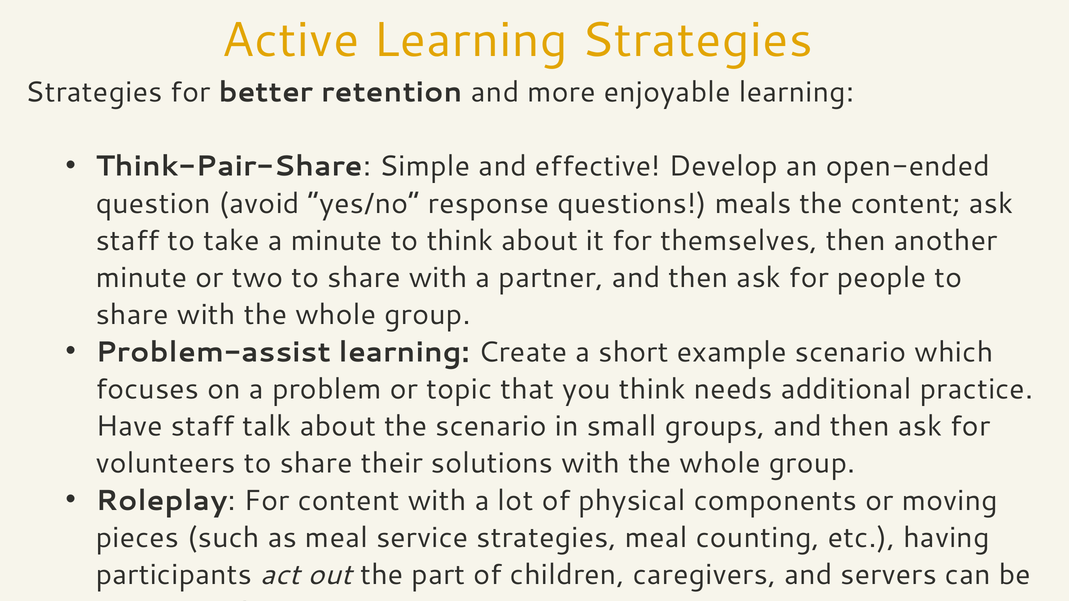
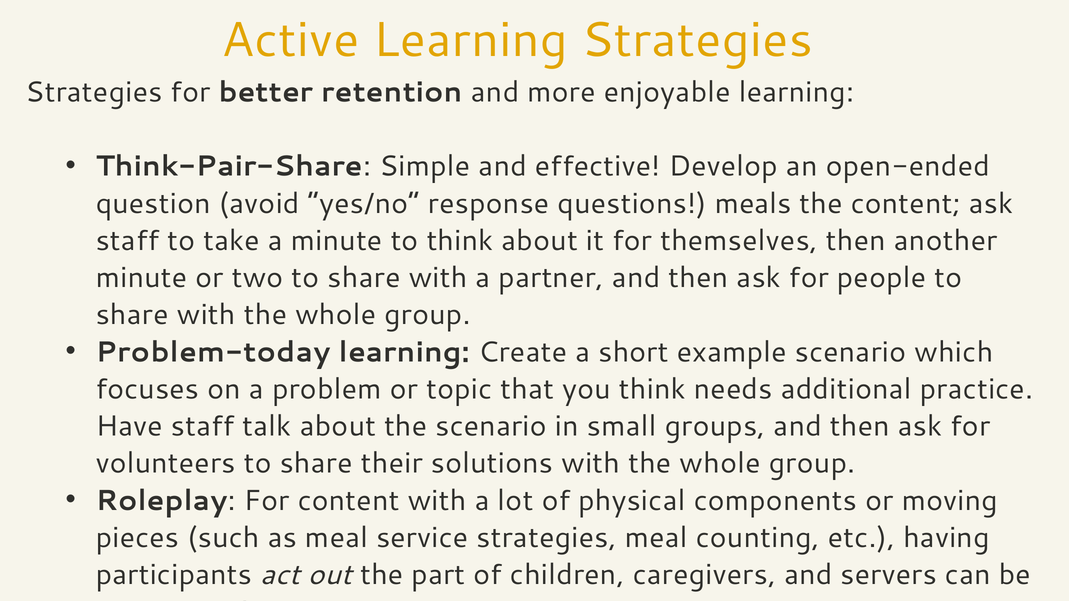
Problem-assist: Problem-assist -> Problem-today
